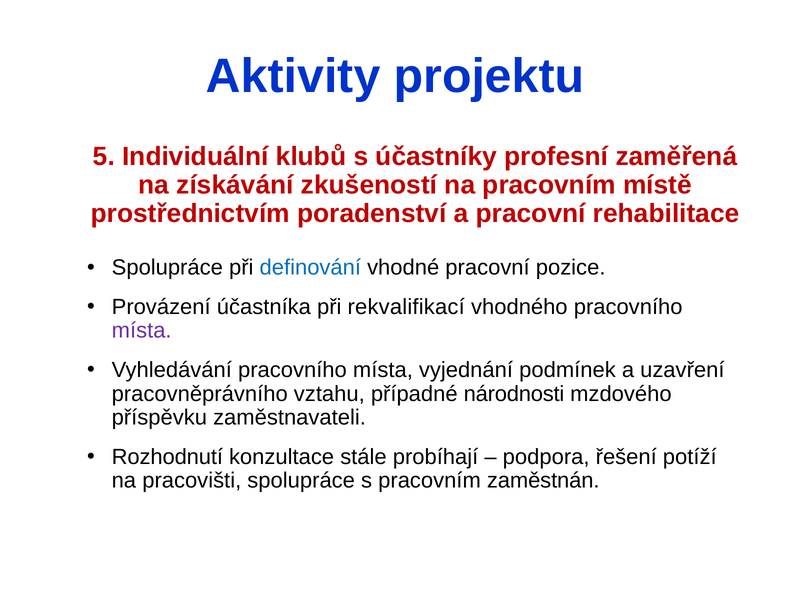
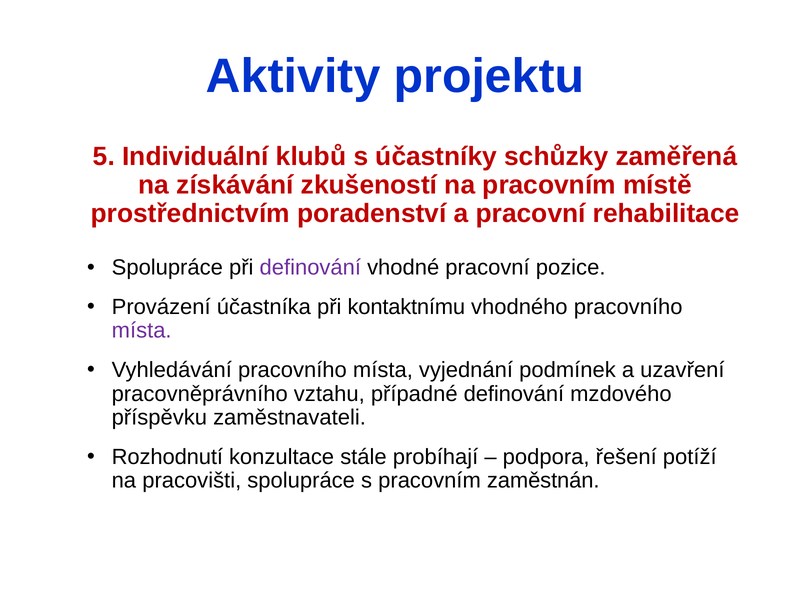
profesní: profesní -> schůzky
definování at (310, 268) colour: blue -> purple
rekvalifikací: rekvalifikací -> kontaktnímu
případné národnosti: národnosti -> definování
